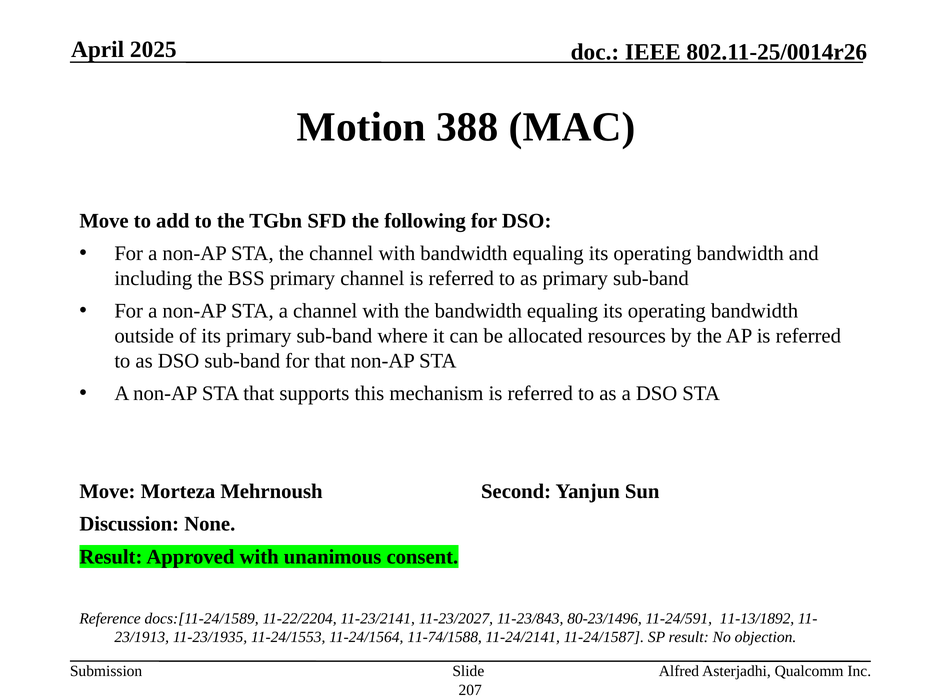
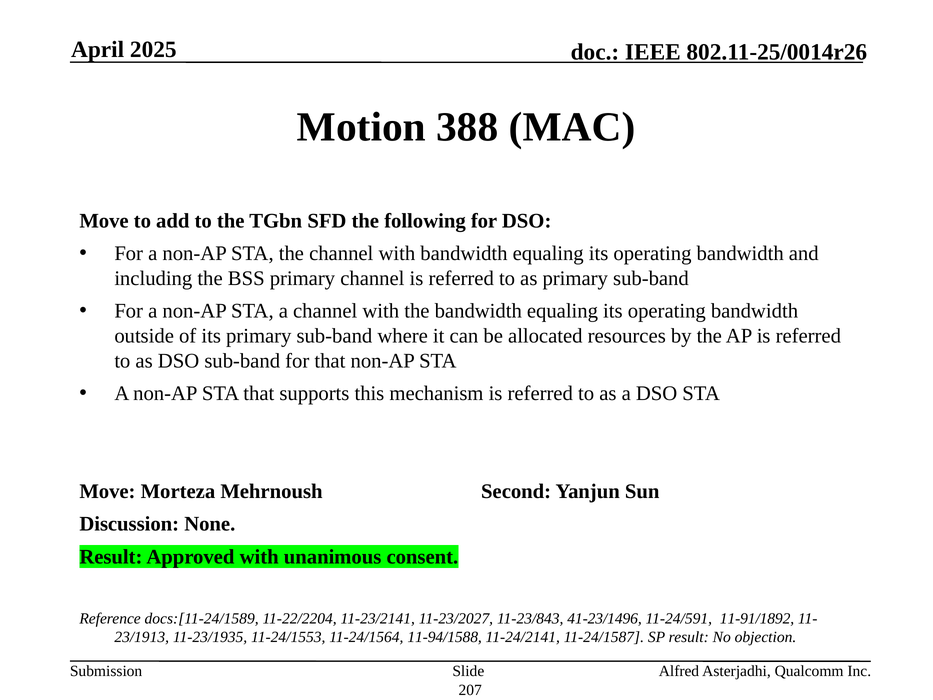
80-23/1496: 80-23/1496 -> 41-23/1496
11-13/1892: 11-13/1892 -> 11-91/1892
11-74/1588: 11-74/1588 -> 11-94/1588
